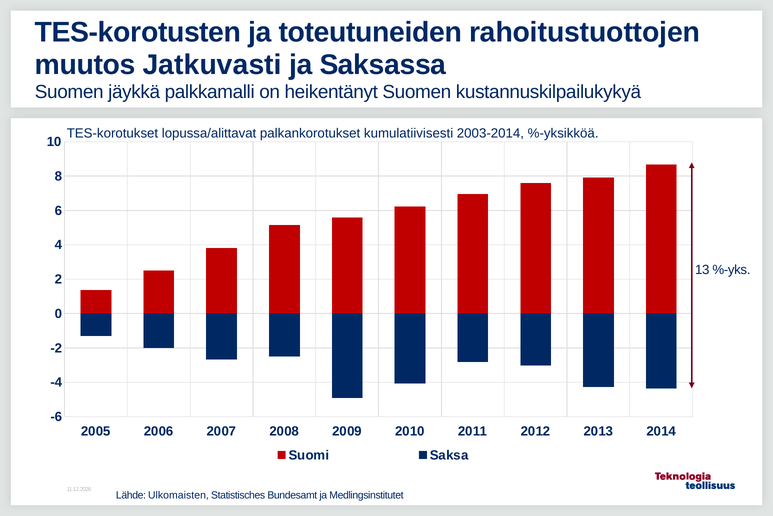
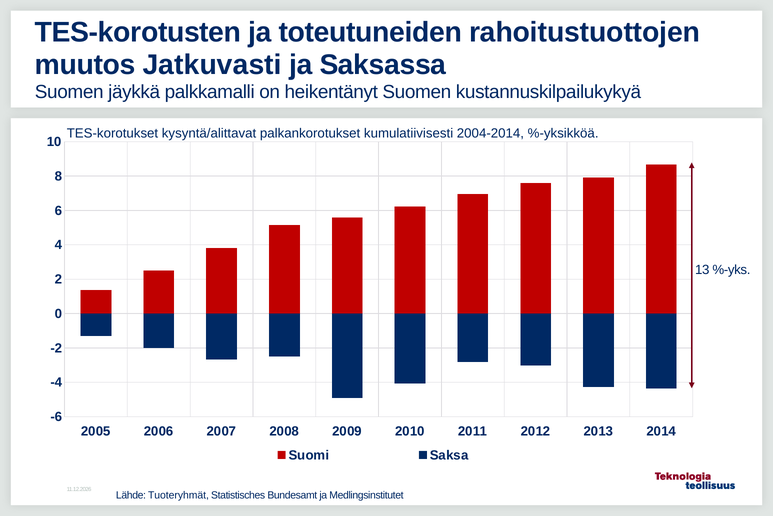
lopussa/alittavat: lopussa/alittavat -> kysyntä/alittavat
2003-2014: 2003-2014 -> 2004-2014
Ulkomaisten: Ulkomaisten -> Tuoteryhmät
